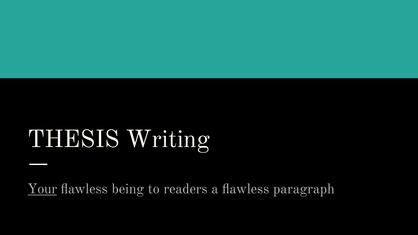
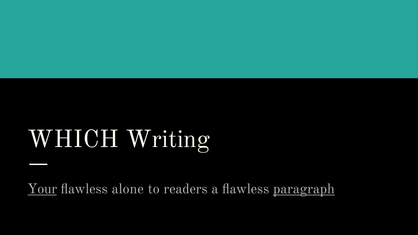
THESIS: THESIS -> WHICH
being: being -> alone
paragraph underline: none -> present
